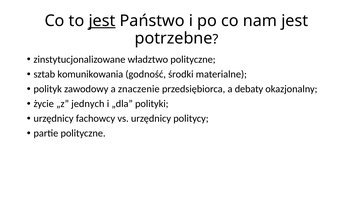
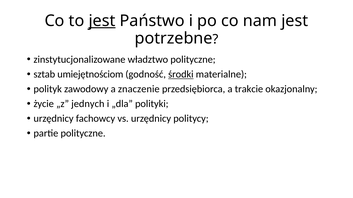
komunikowania: komunikowania -> umiejętnościom
środki underline: none -> present
debaty: debaty -> trakcie
